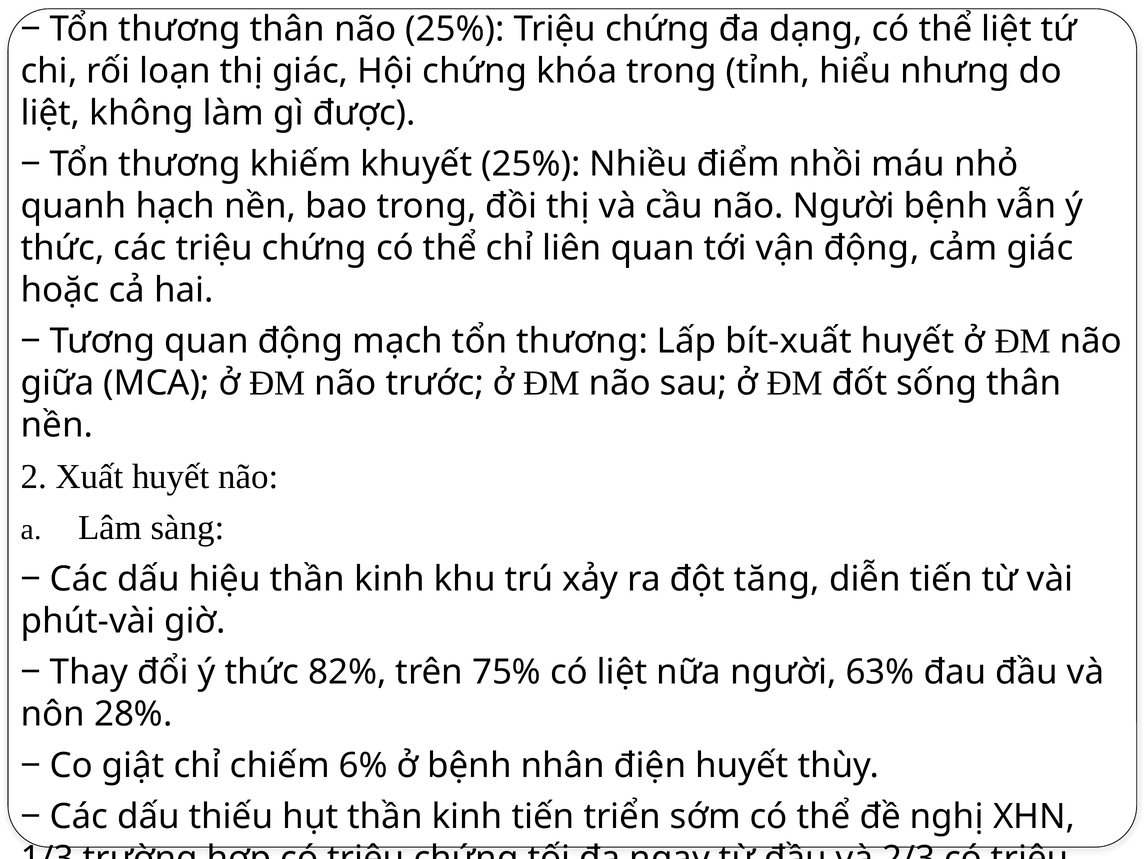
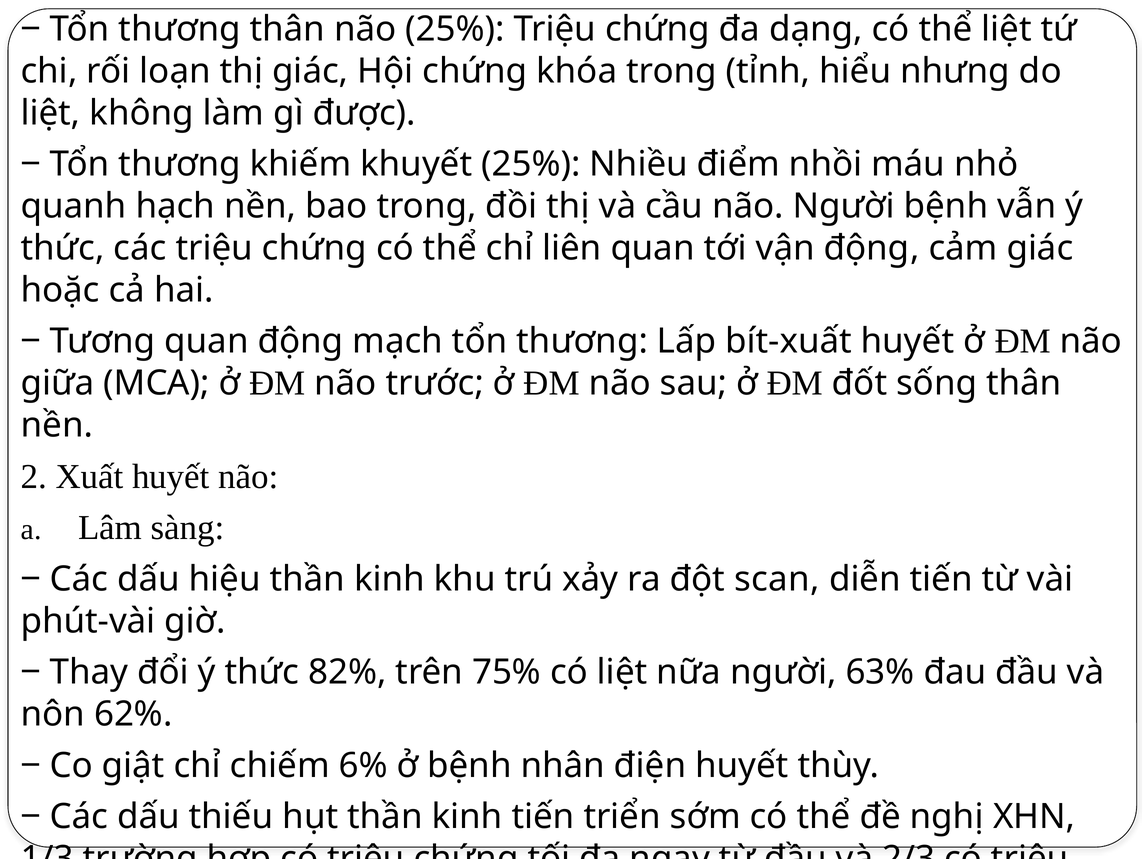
tăng: tăng -> scan
28%: 28% -> 62%
